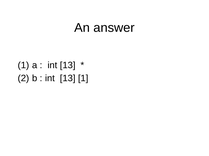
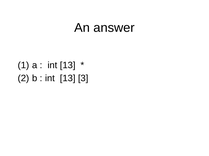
13 1: 1 -> 3
